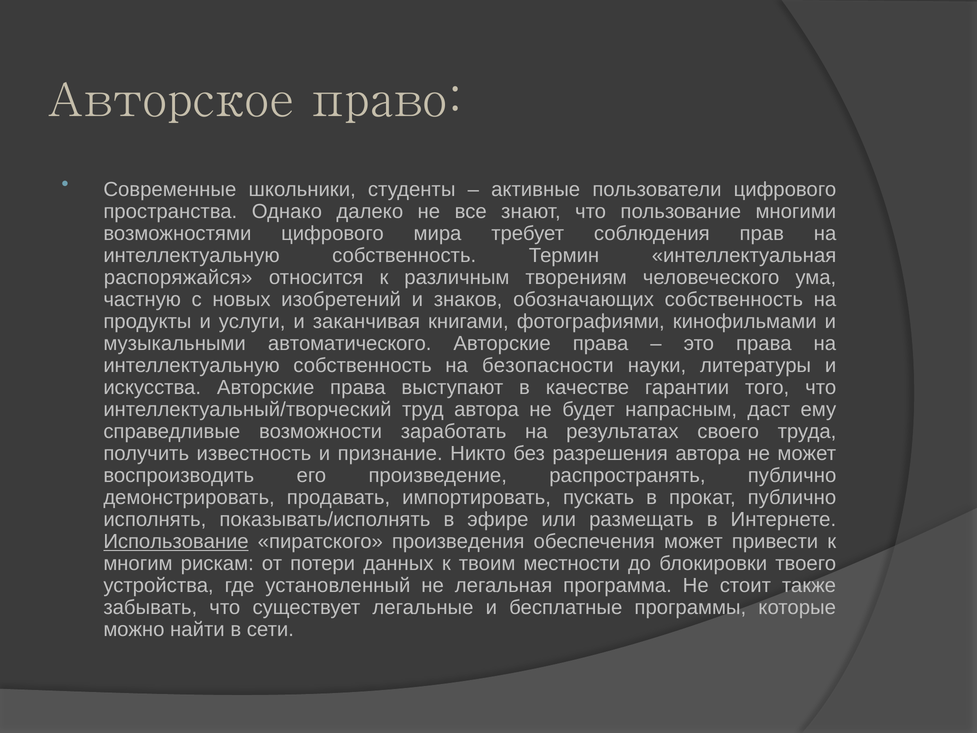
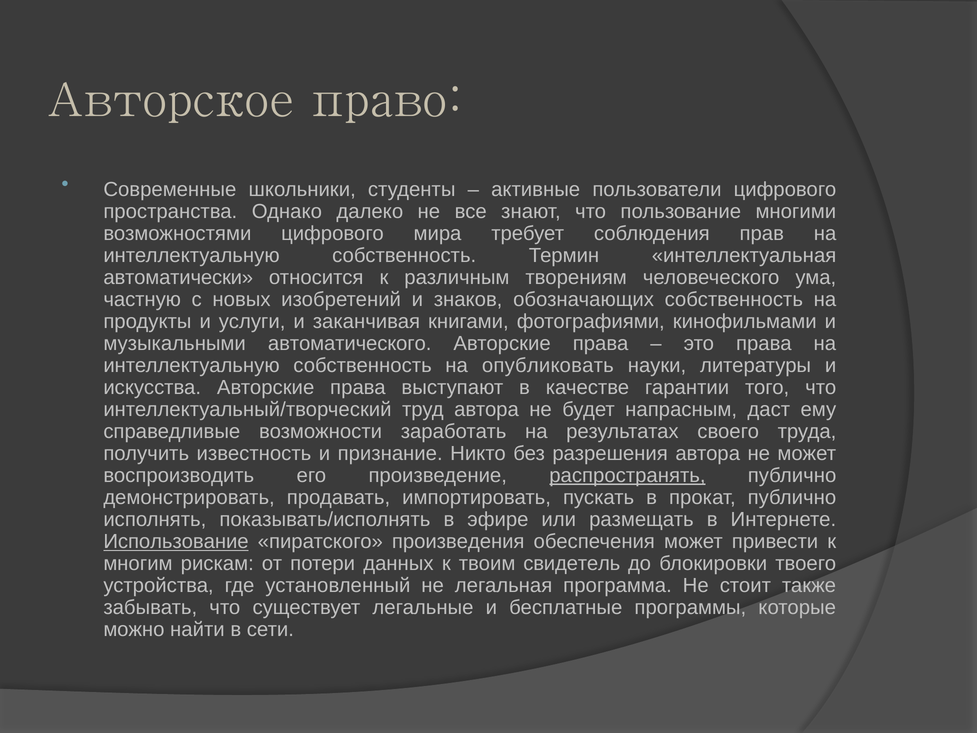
распоряжайся: распоряжайся -> автоматически
безопасности: безопасности -> опубликовать
распространять underline: none -> present
местности: местности -> свидетель
